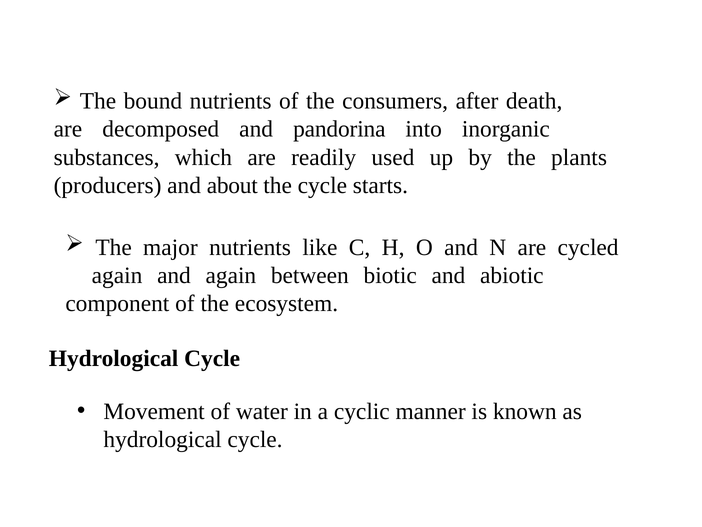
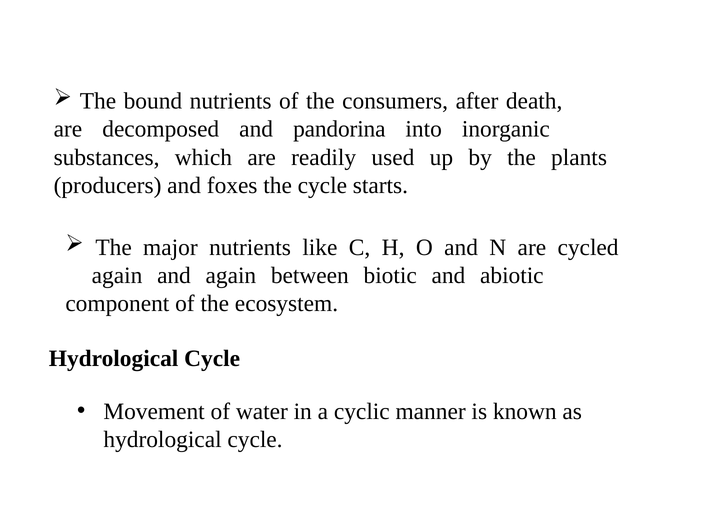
about: about -> foxes
